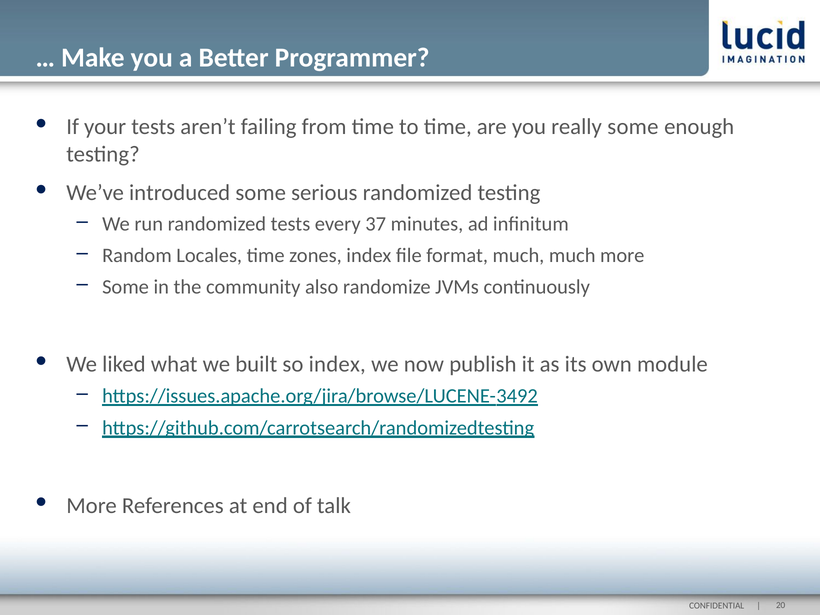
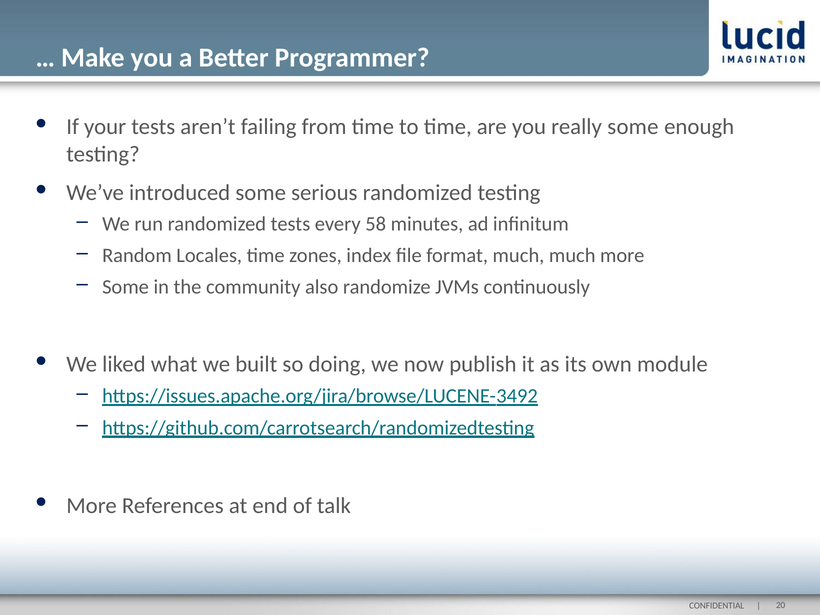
37: 37 -> 58
so index: index -> doing
